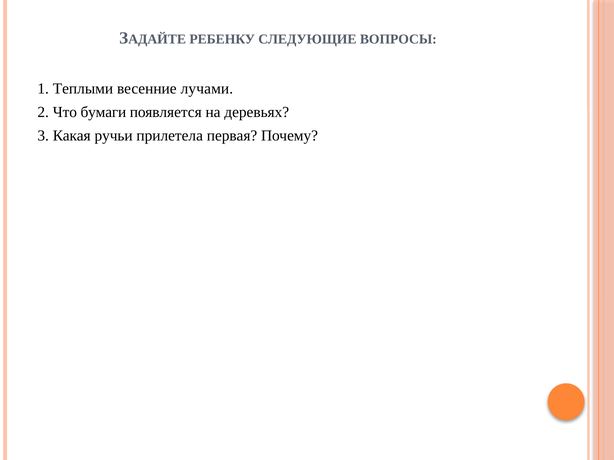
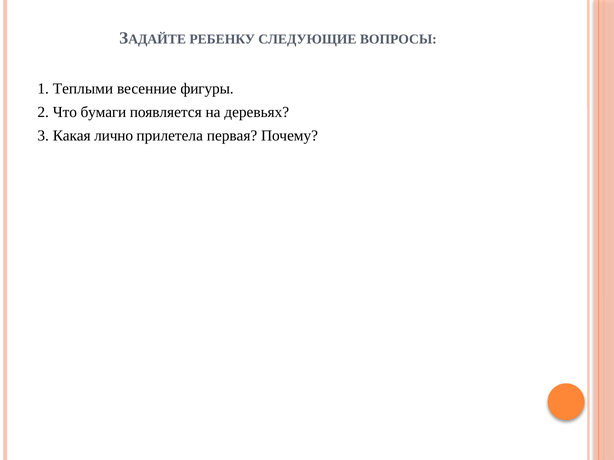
лучами: лучами -> фигуры
ручьи: ручьи -> лично
